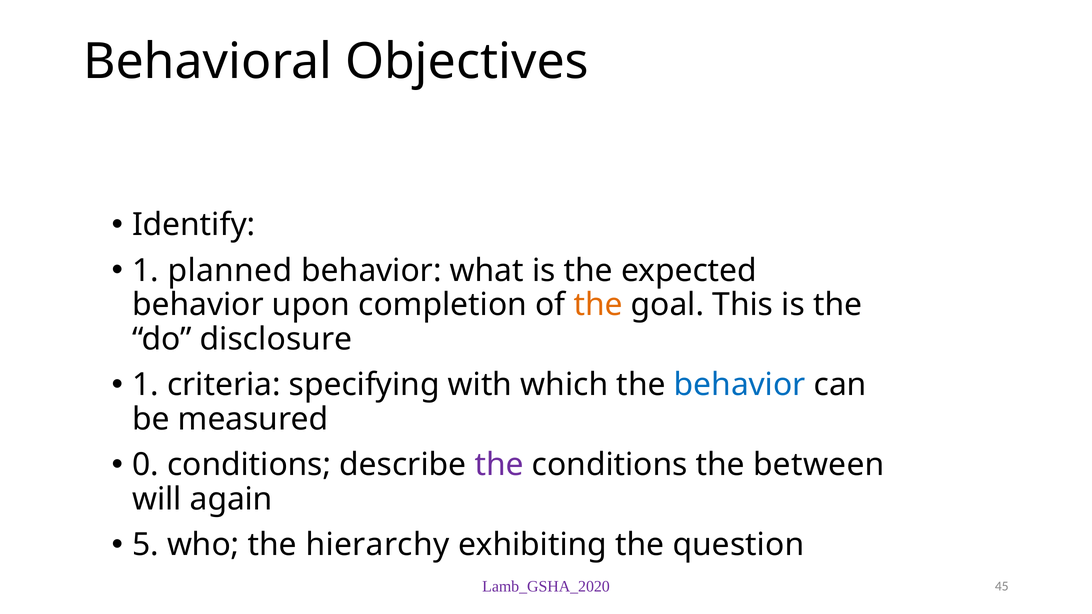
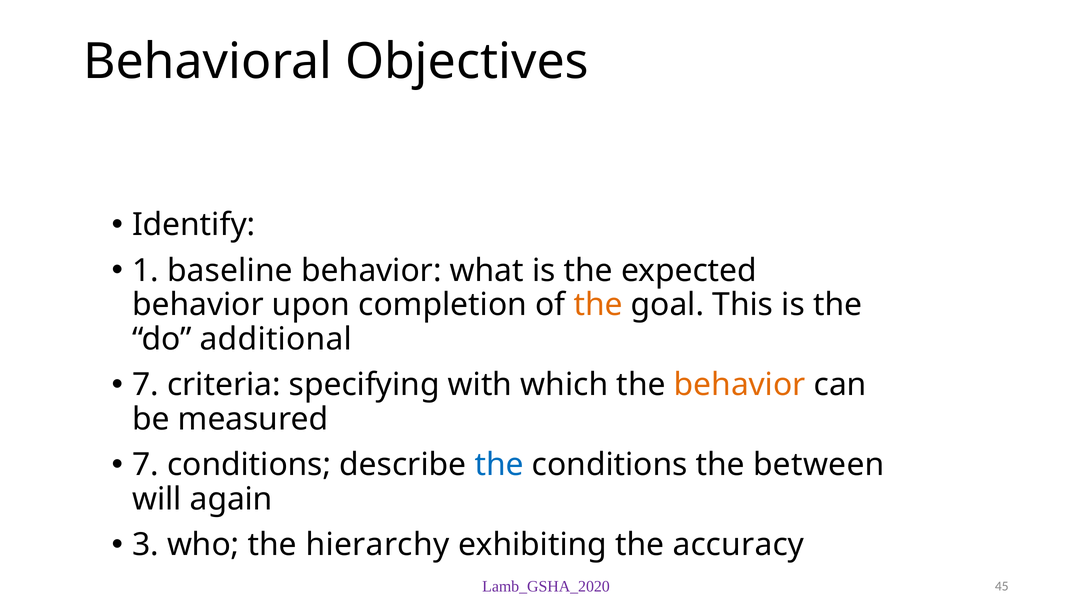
planned: planned -> baseline
disclosure: disclosure -> additional
1 at (145, 385): 1 -> 7
behavior at (740, 385) colour: blue -> orange
0 at (145, 465): 0 -> 7
the at (499, 465) colour: purple -> blue
5: 5 -> 3
question: question -> accuracy
